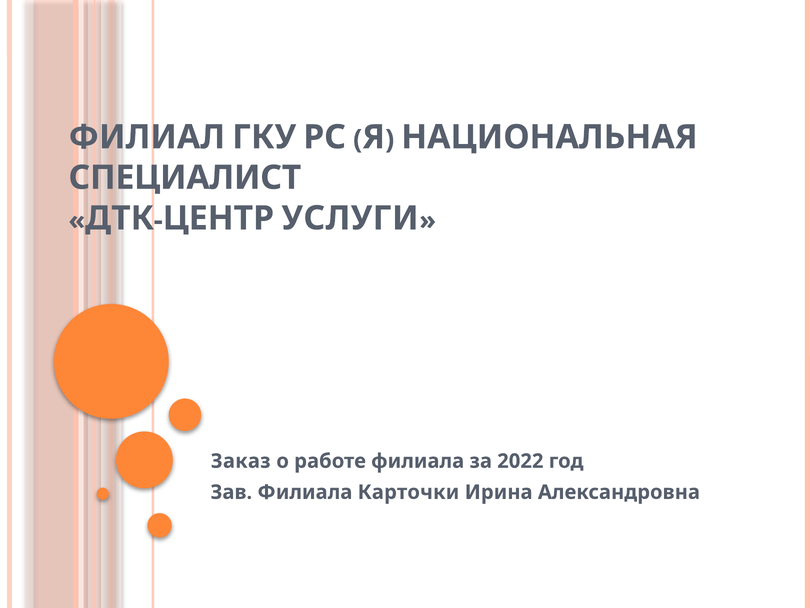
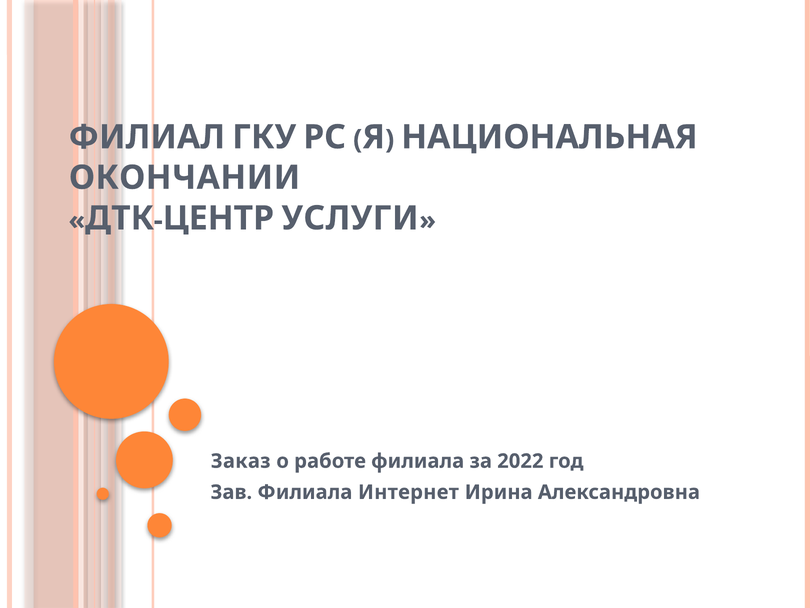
СПЕЦИАЛИСТ: СПЕЦИАЛИСТ -> ОКОНЧАНИИ
Карточки: Карточки -> Интернет
